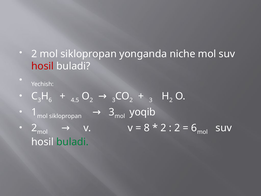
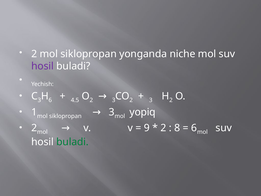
hosil at (43, 66) colour: red -> purple
yoqib: yoqib -> yopiq
8: 8 -> 9
2 at (177, 128): 2 -> 8
